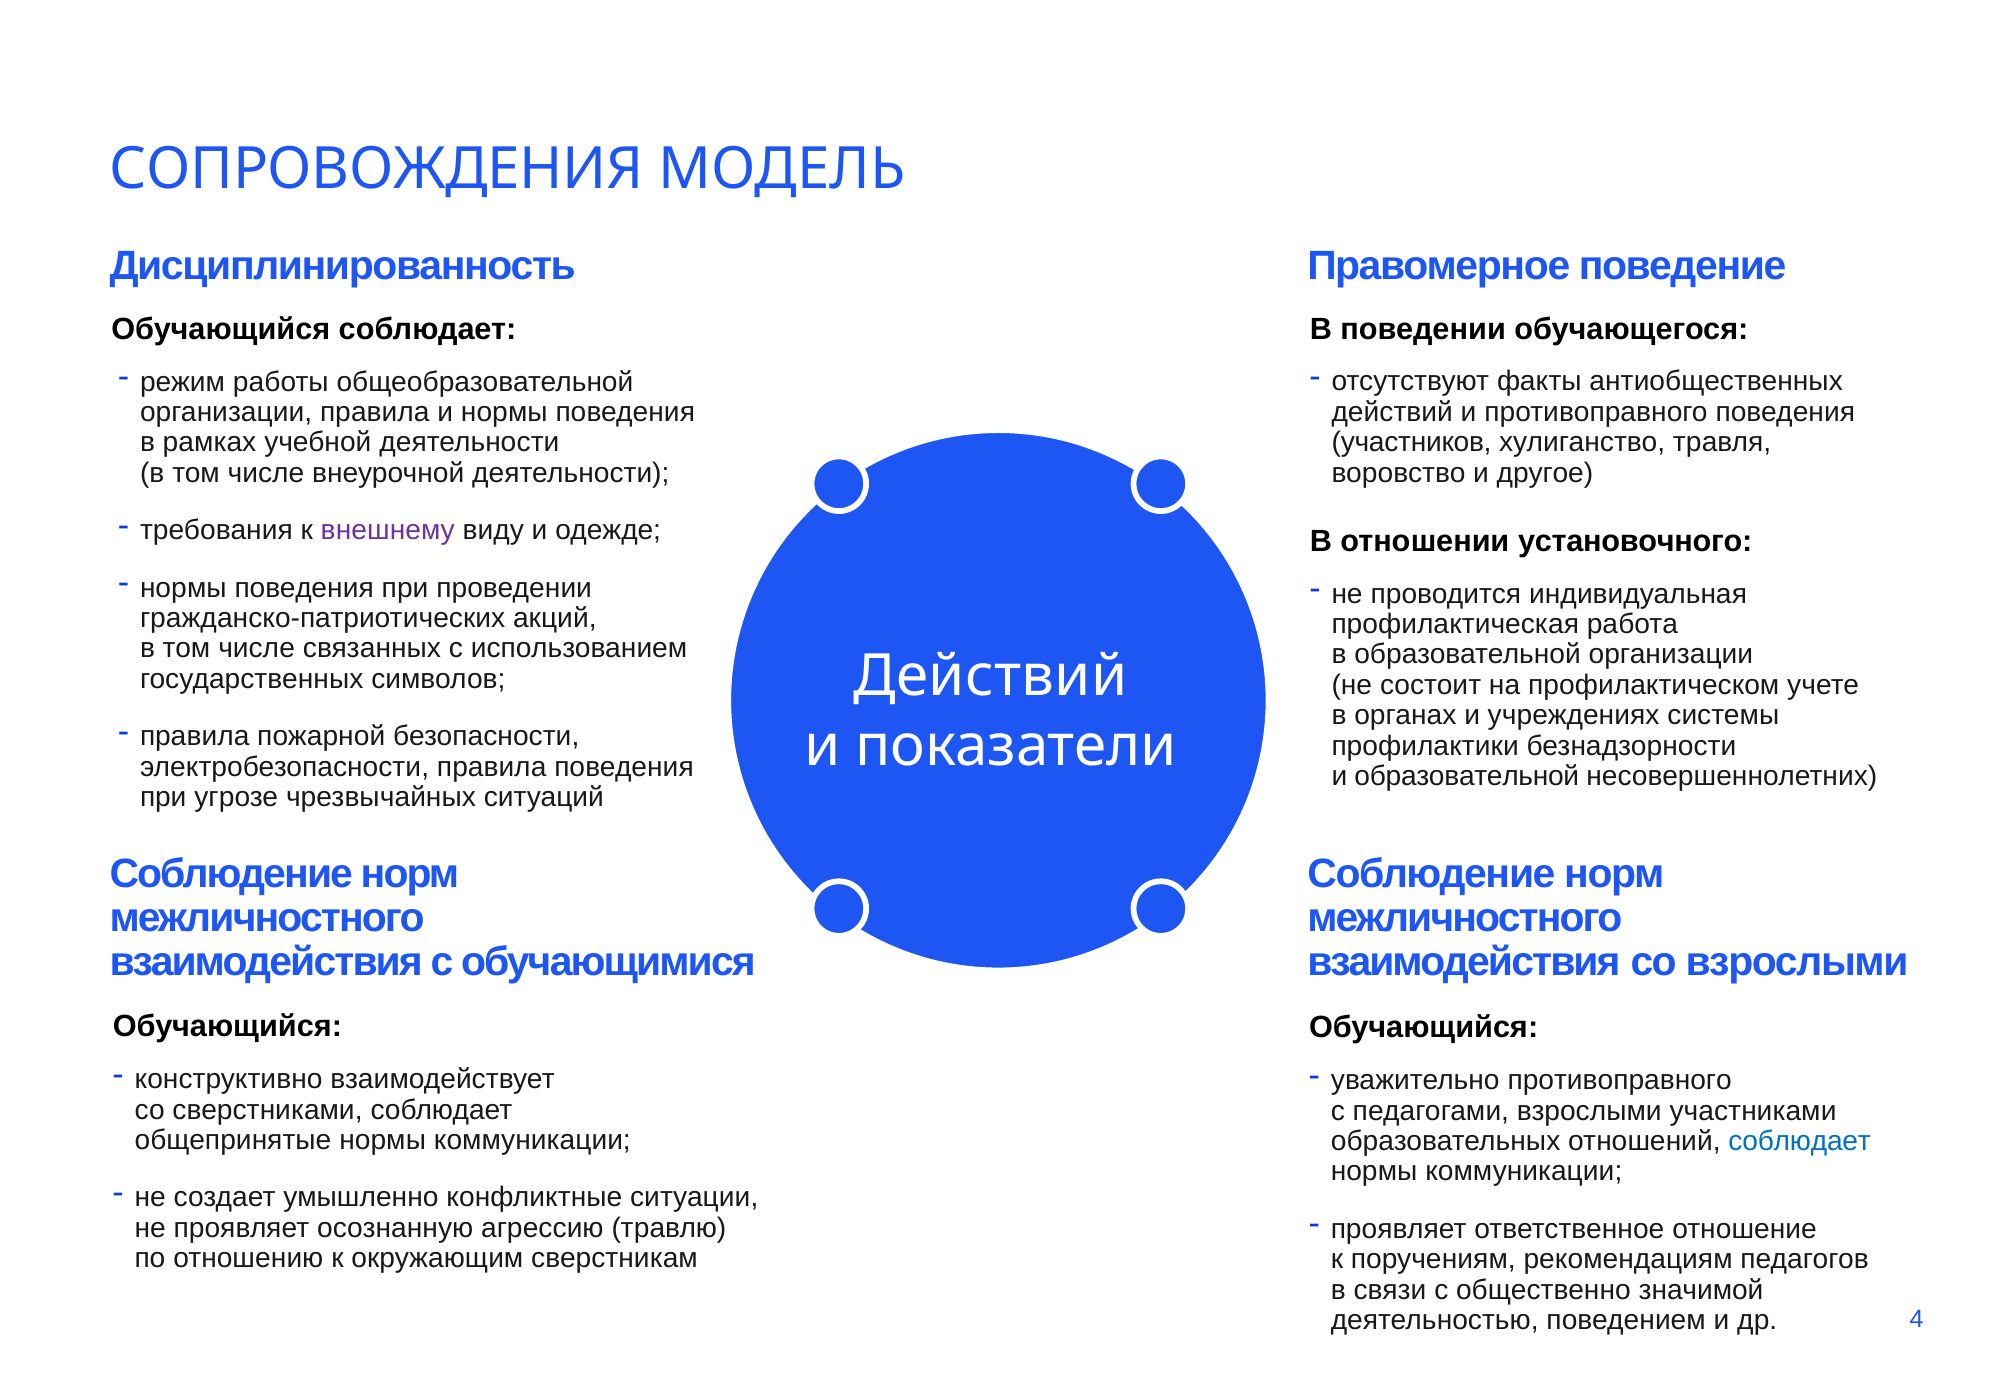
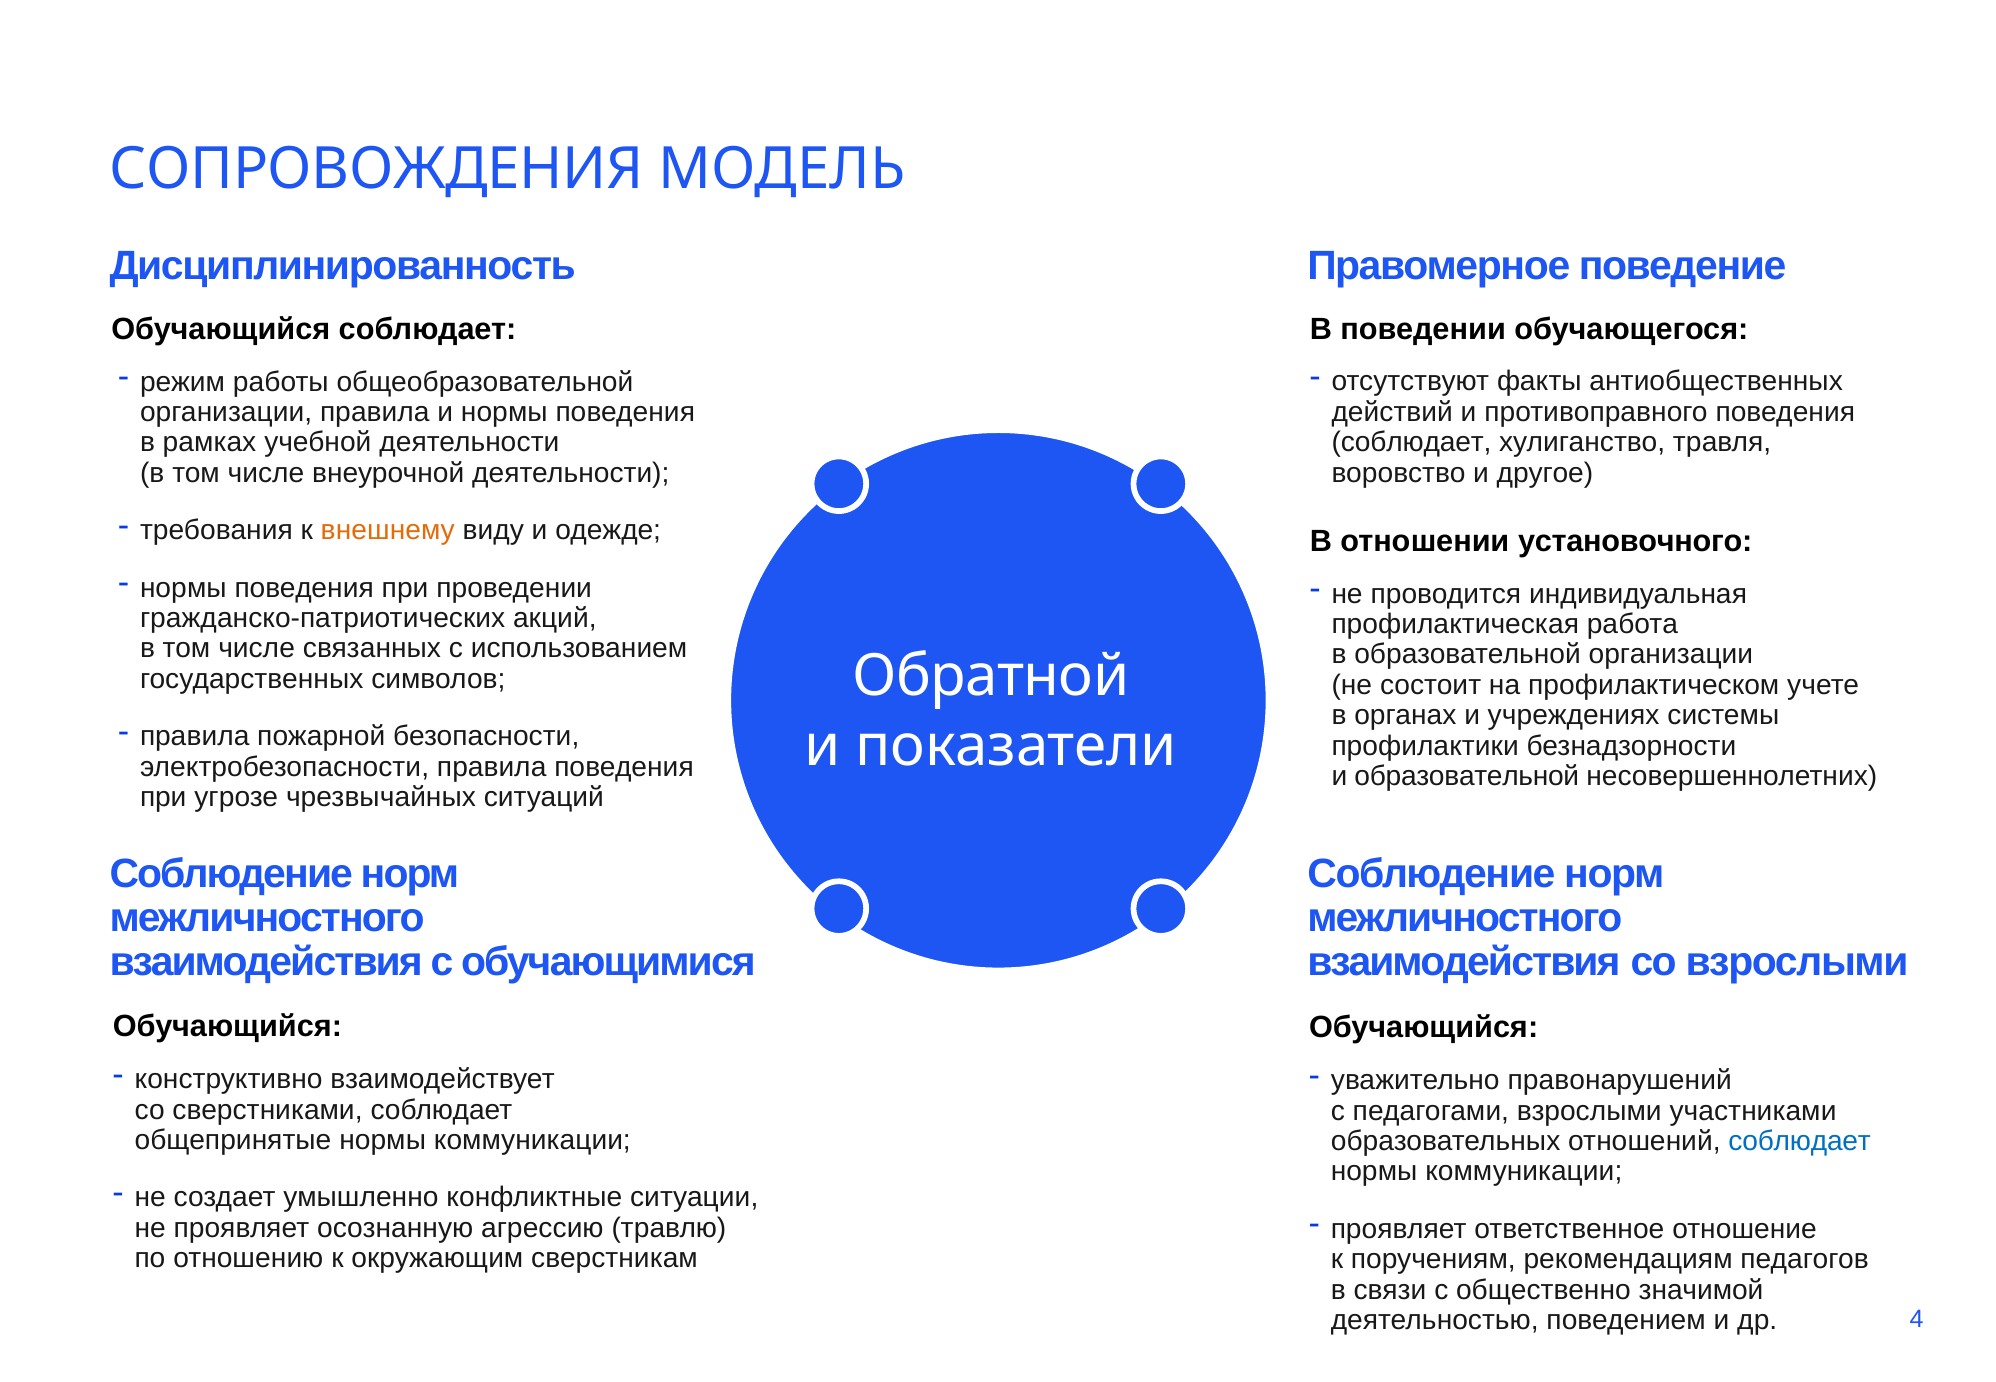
участников at (1412, 442): участников -> соблюдает
внешнему colour: purple -> orange
Действий at (990, 677): Действий -> Обратной
уважительно противоправного: противоправного -> правонарушений
